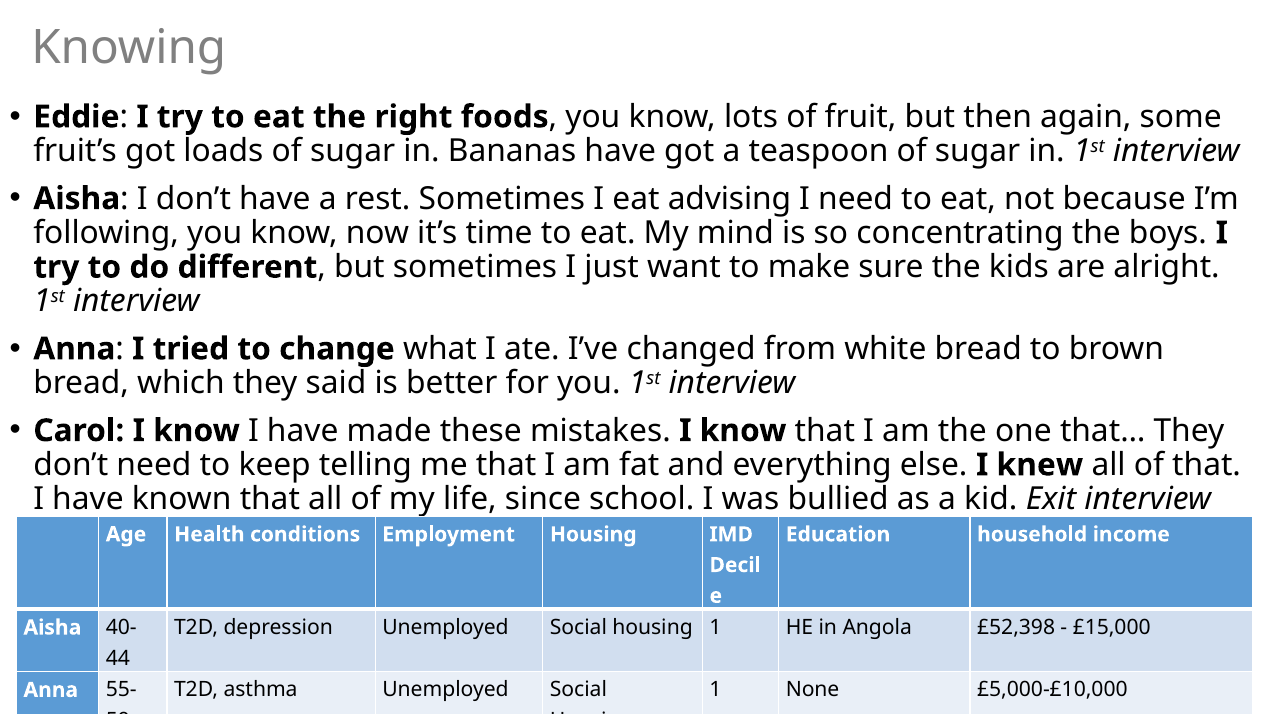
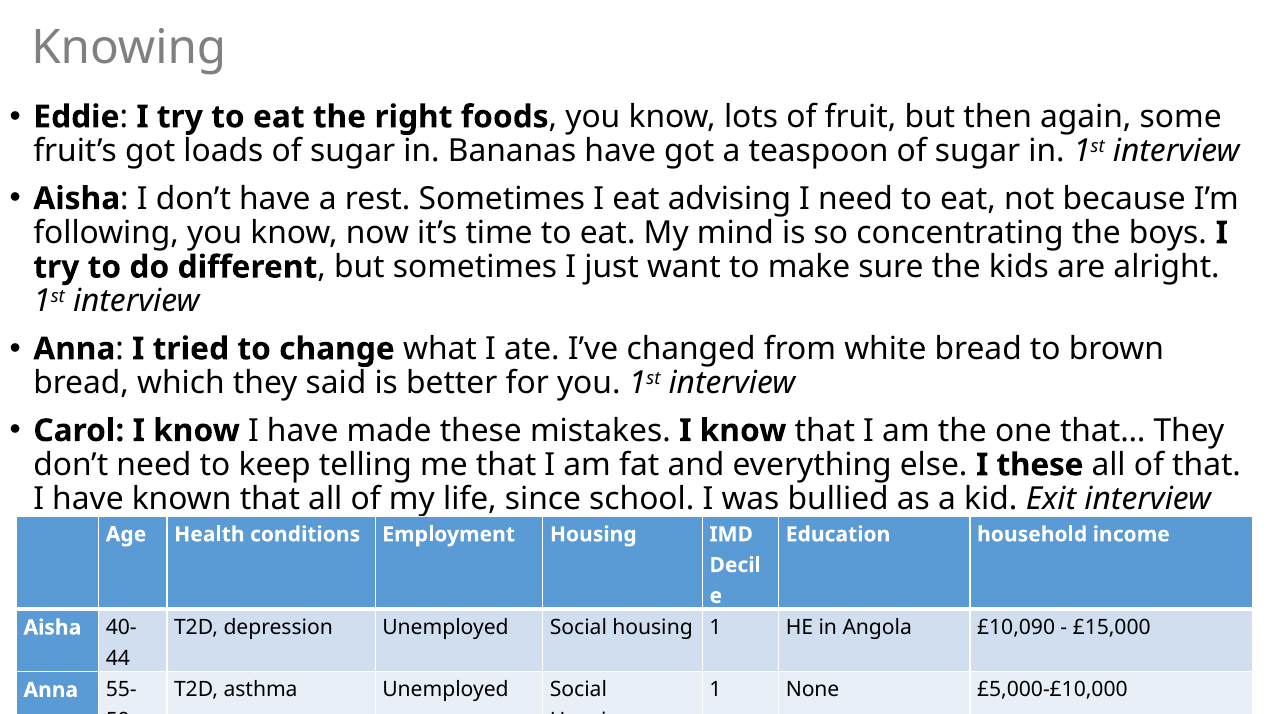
I knew: knew -> these
£52,398: £52,398 -> £10,090
